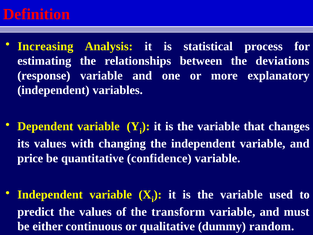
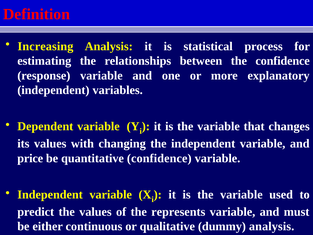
the deviations: deviations -> confidence
transform: transform -> represents
dummy random: random -> analysis
